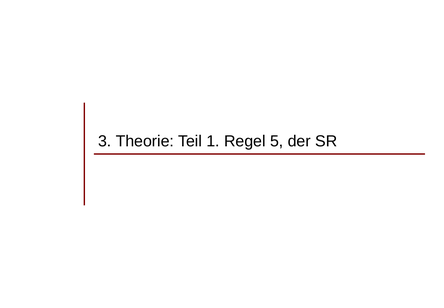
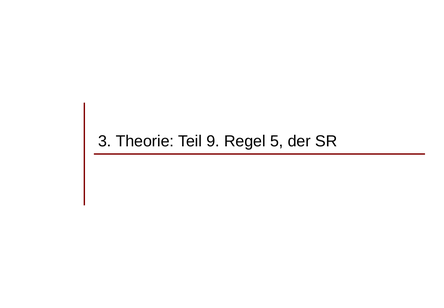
1: 1 -> 9
